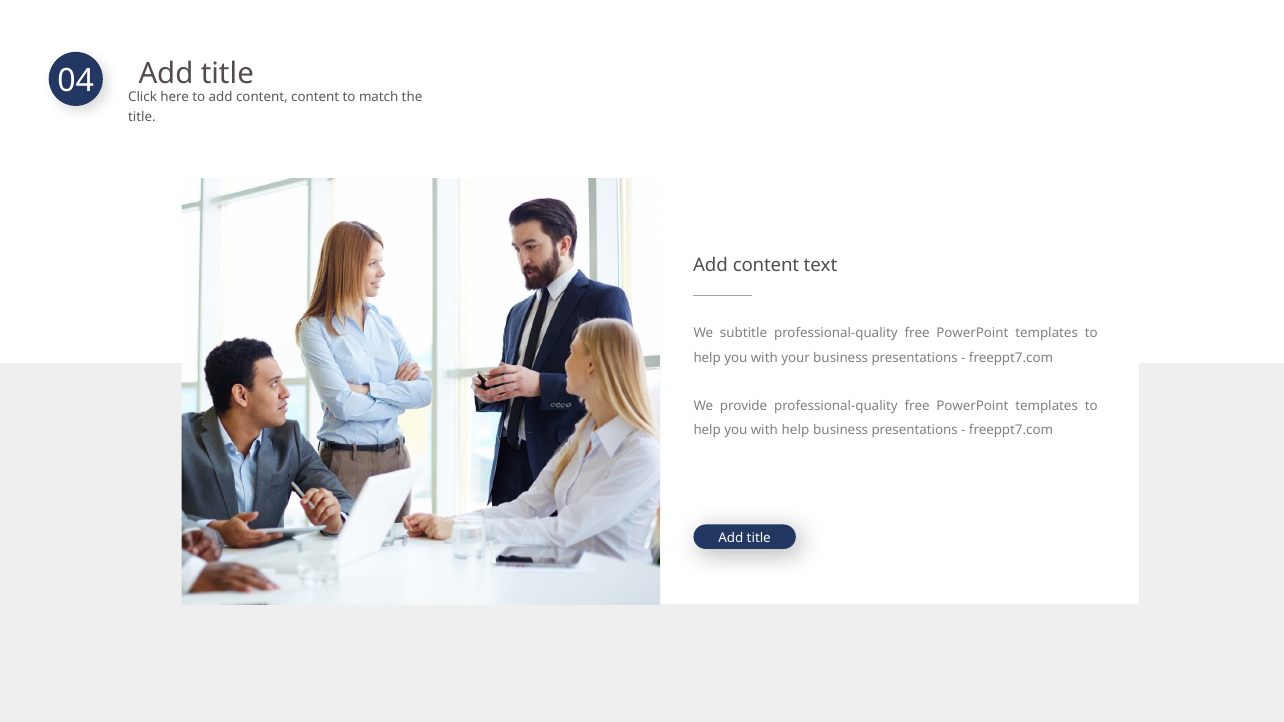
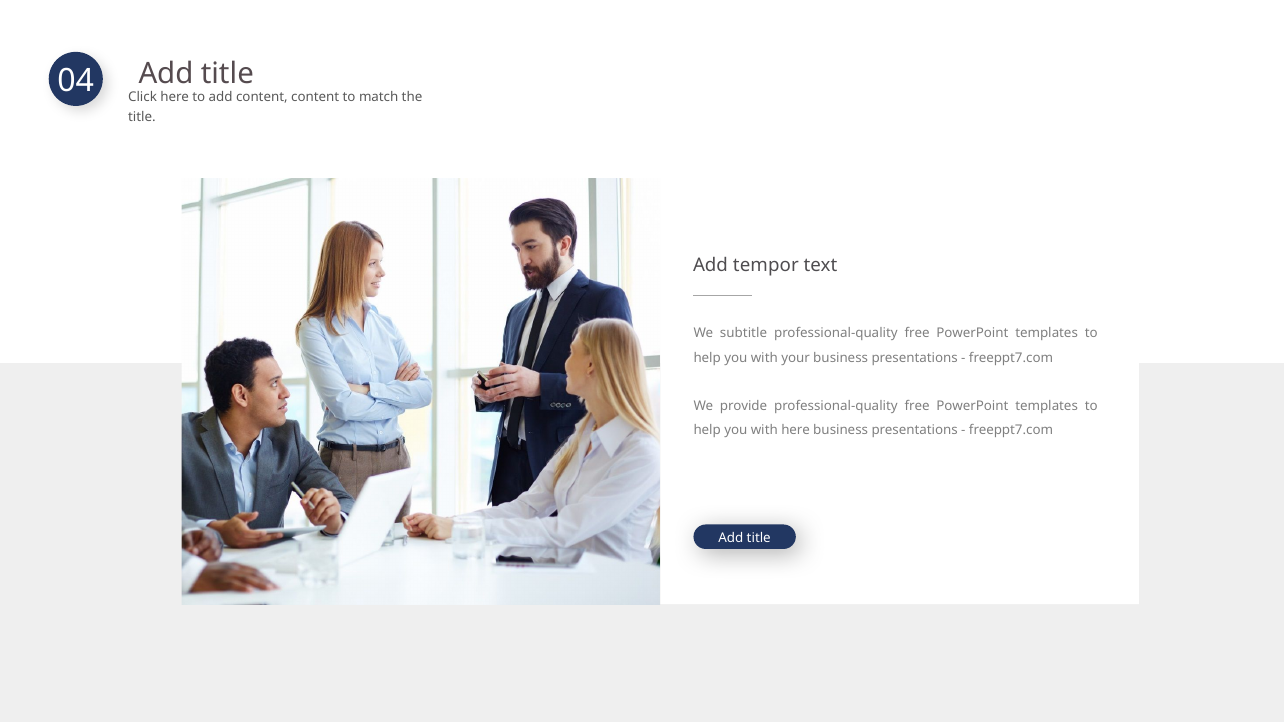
content at (766, 265): content -> tempor
with help: help -> here
